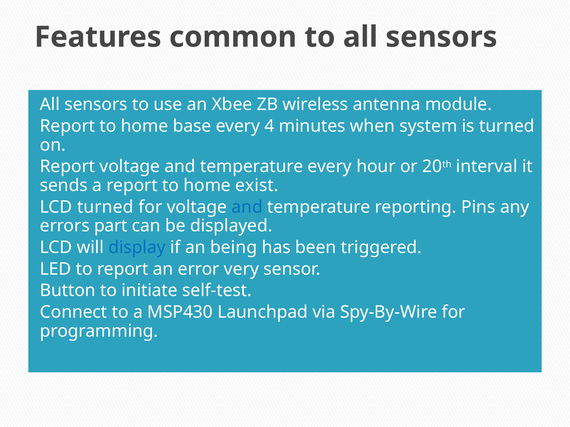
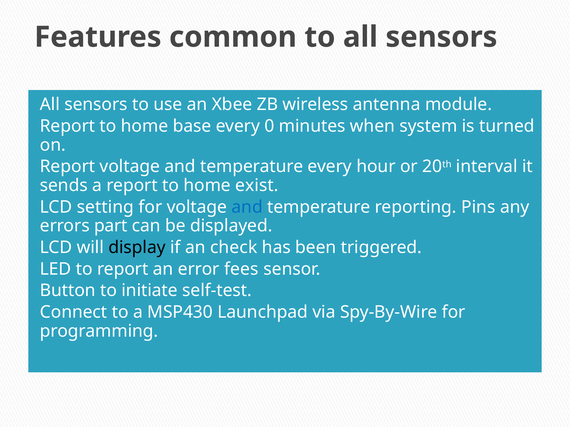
4: 4 -> 0
LCD turned: turned -> setting
display colour: blue -> black
being: being -> check
very: very -> fees
